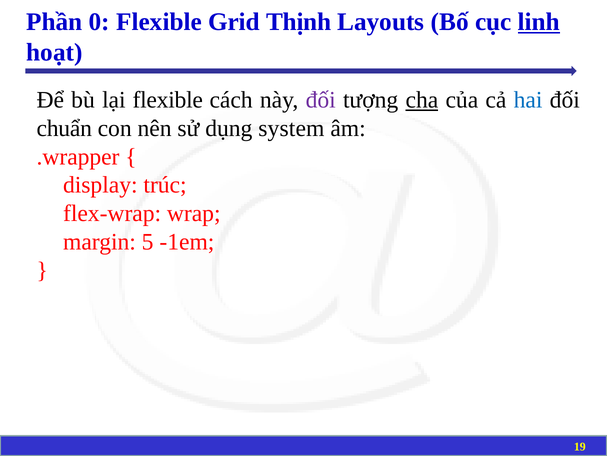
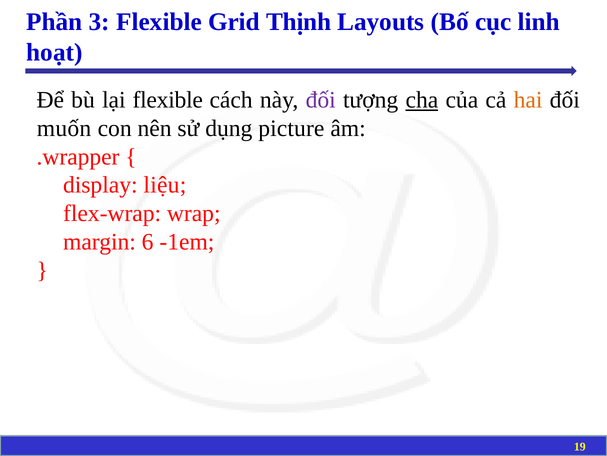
0: 0 -> 3
linh underline: present -> none
hai colour: blue -> orange
chuẩn: chuẩn -> muốn
system: system -> picture
trúc: trúc -> liệu
5: 5 -> 6
